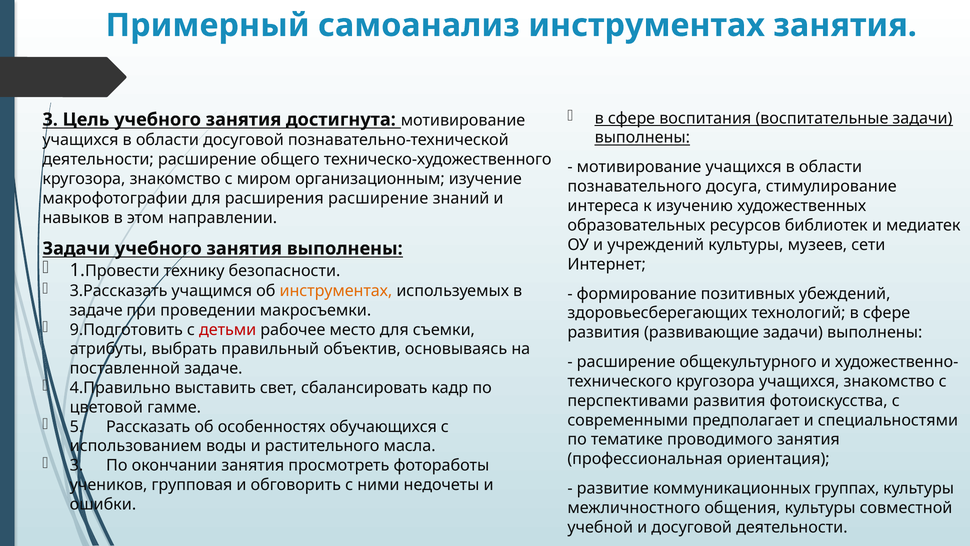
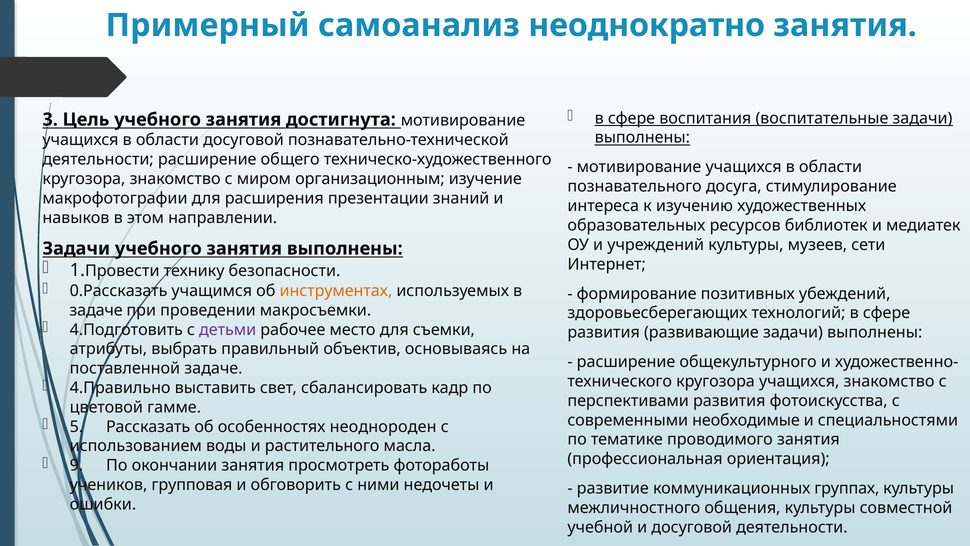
самоанализ инструментах: инструментах -> неоднократно
расширения расширение: расширение -> презентации
3.Рассказать: 3.Рассказать -> 0.Рассказать
9.Подготовить: 9.Подготовить -> 4.Подготовить
детьми colour: red -> purple
предполагает: предполагает -> необходимые
обучающихся: обучающихся -> неоднороден
3 at (77, 465): 3 -> 9
